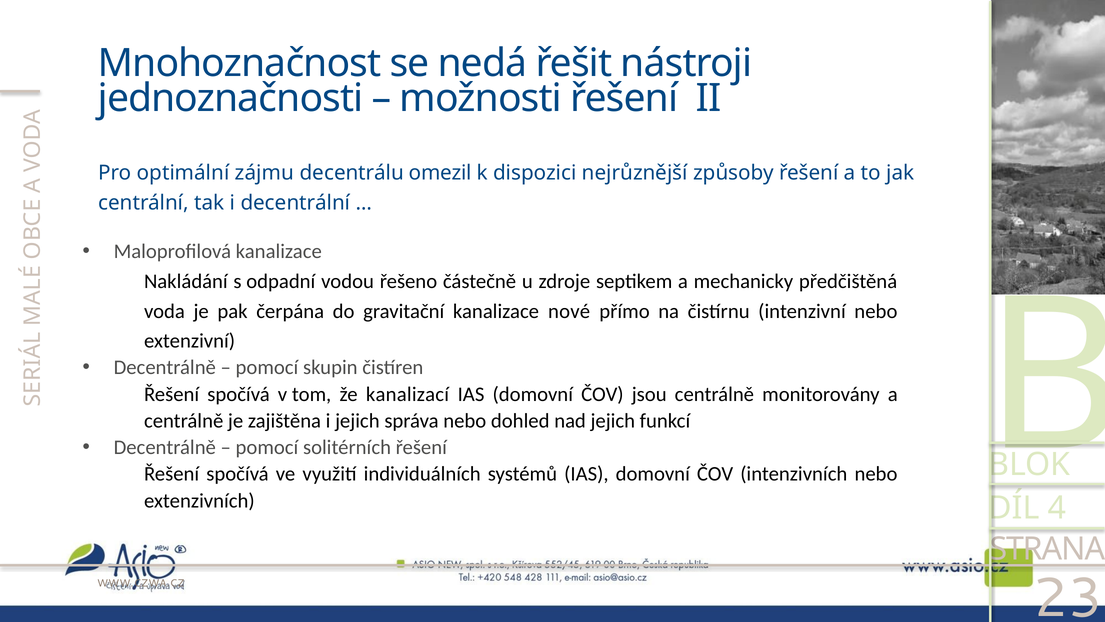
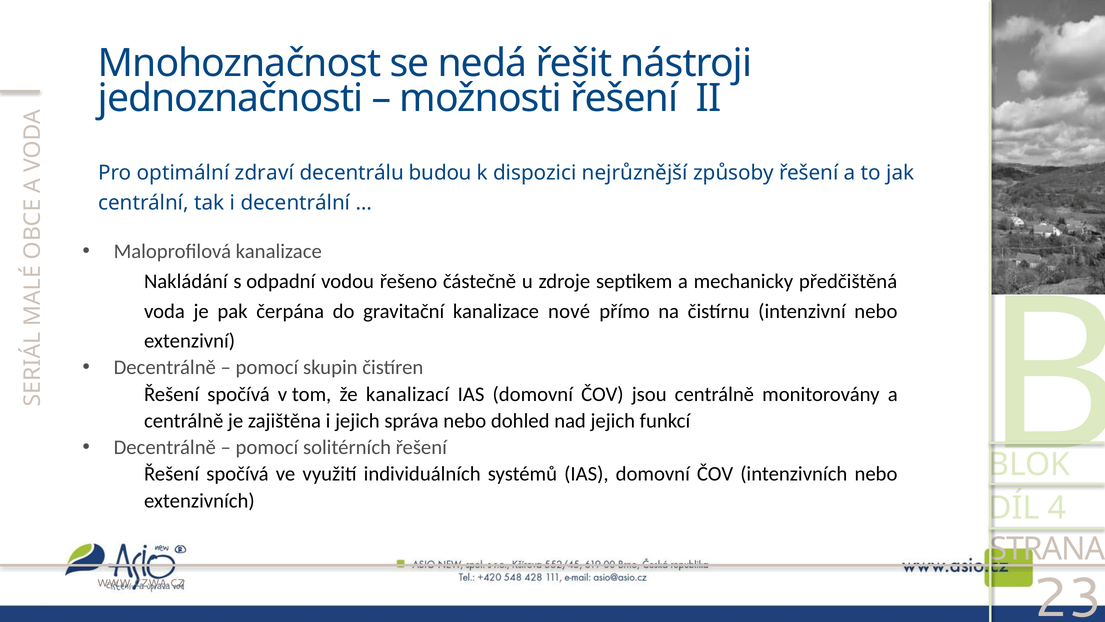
zájmu: zájmu -> zdraví
omezil: omezil -> budou
